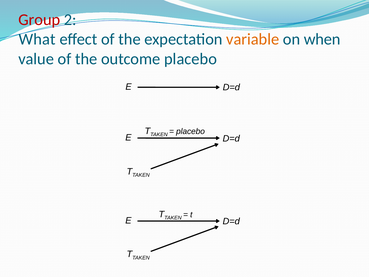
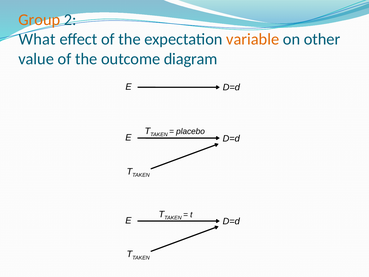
Group colour: red -> orange
when: when -> other
outcome placebo: placebo -> diagram
